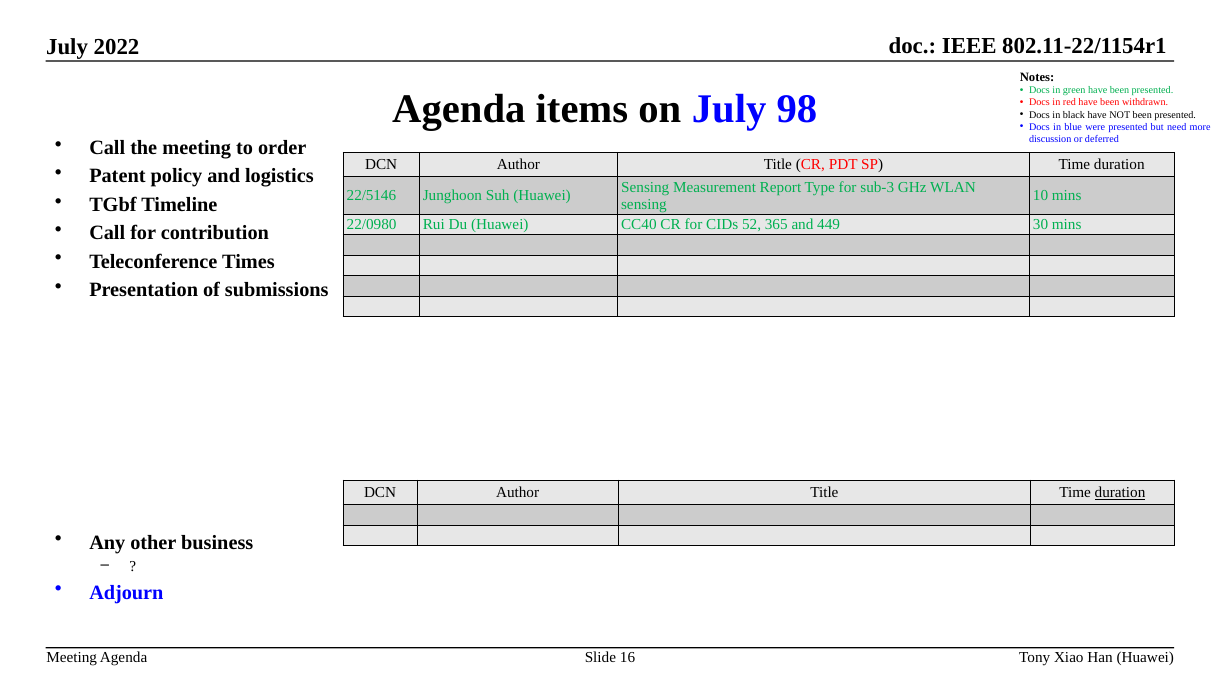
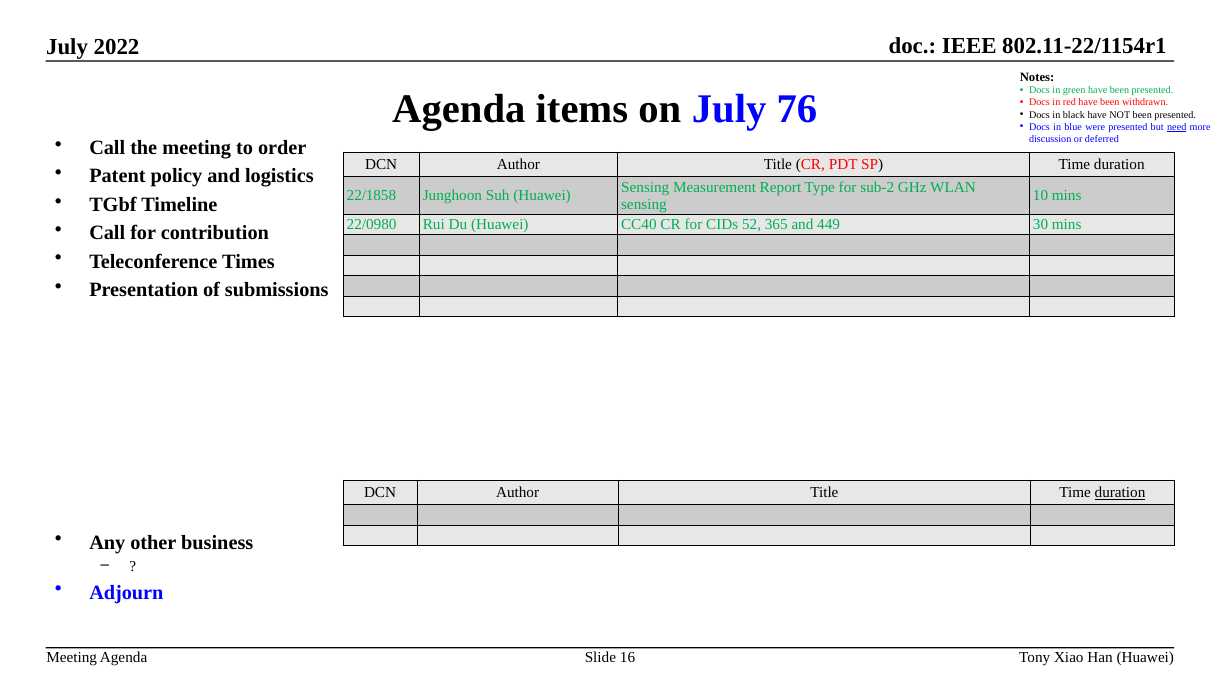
98: 98 -> 76
need underline: none -> present
sub-3: sub-3 -> sub-2
22/5146: 22/5146 -> 22/1858
